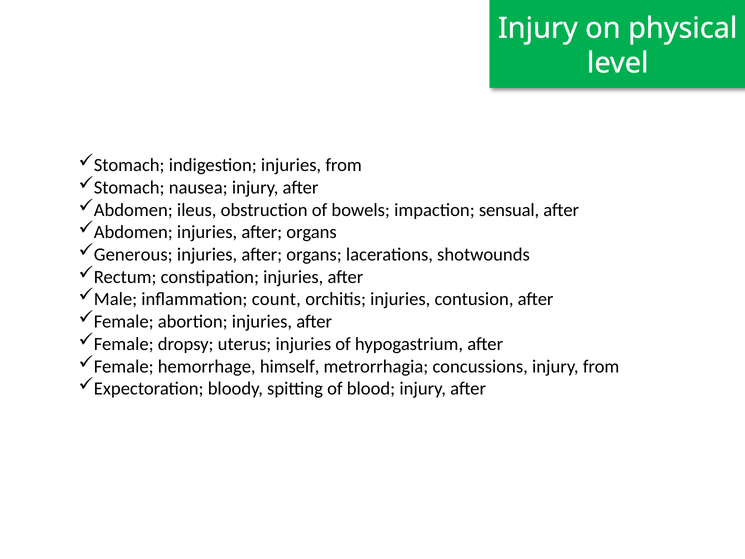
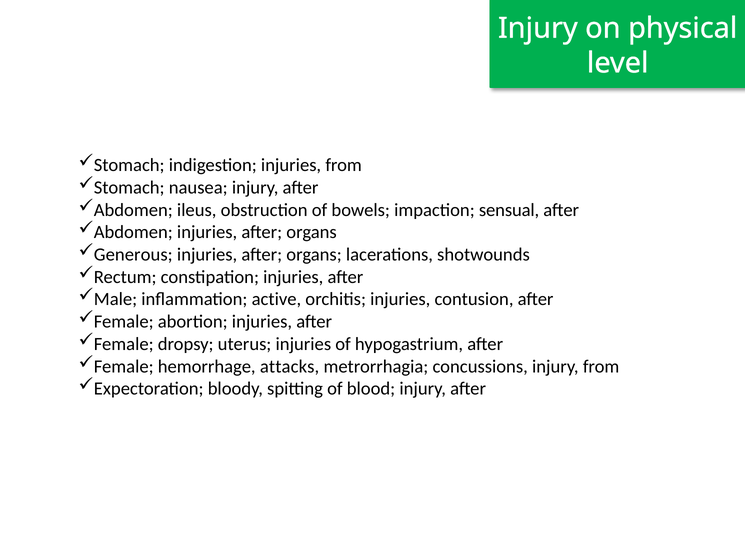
count: count -> active
himself: himself -> attacks
